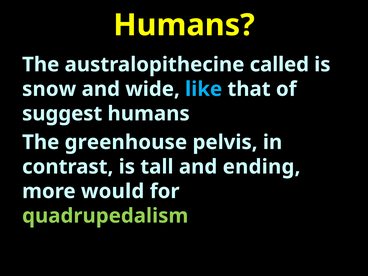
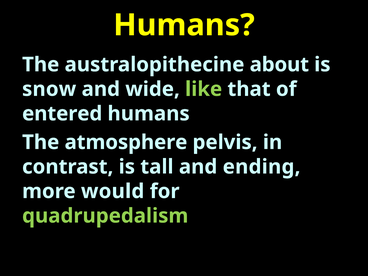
called: called -> about
like colour: light blue -> light green
suggest: suggest -> entered
greenhouse: greenhouse -> atmosphere
